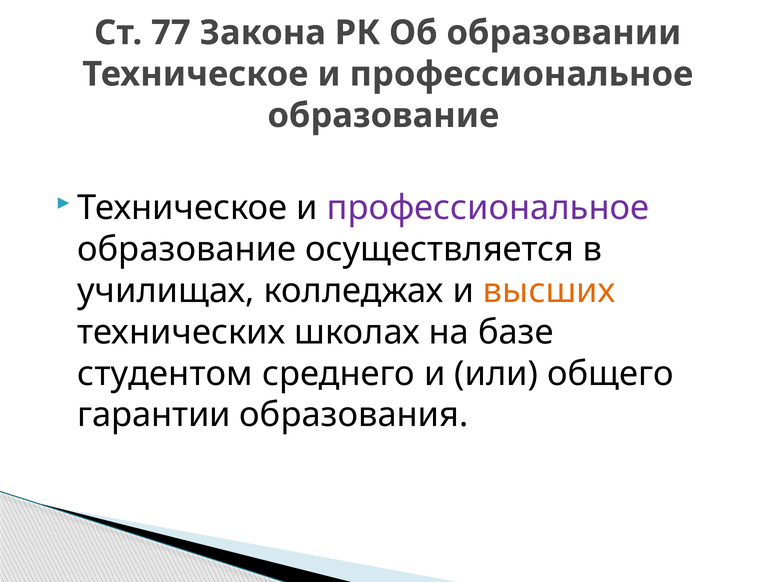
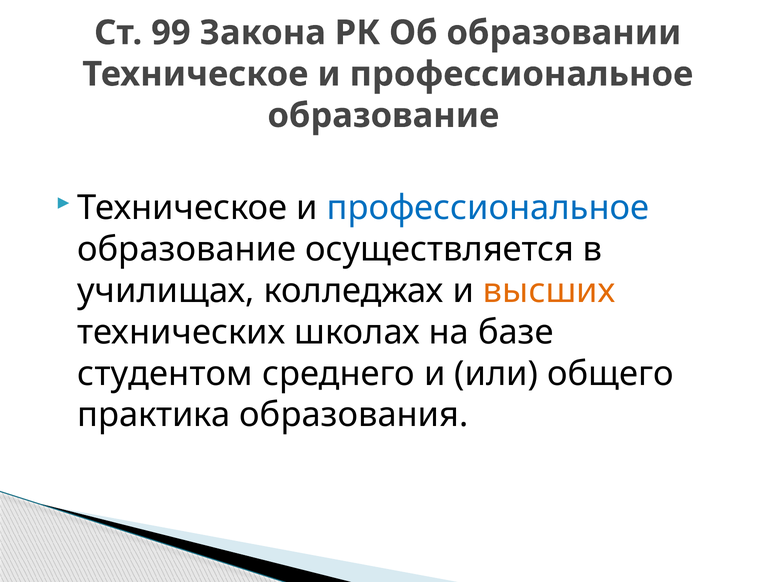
77: 77 -> 99
профессиональное at (488, 208) colour: purple -> blue
гарантии: гарантии -> практика
